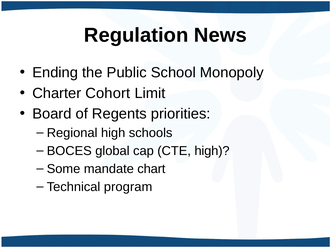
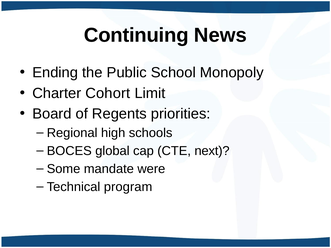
Regulation: Regulation -> Continuing
CTE high: high -> next
chart: chart -> were
